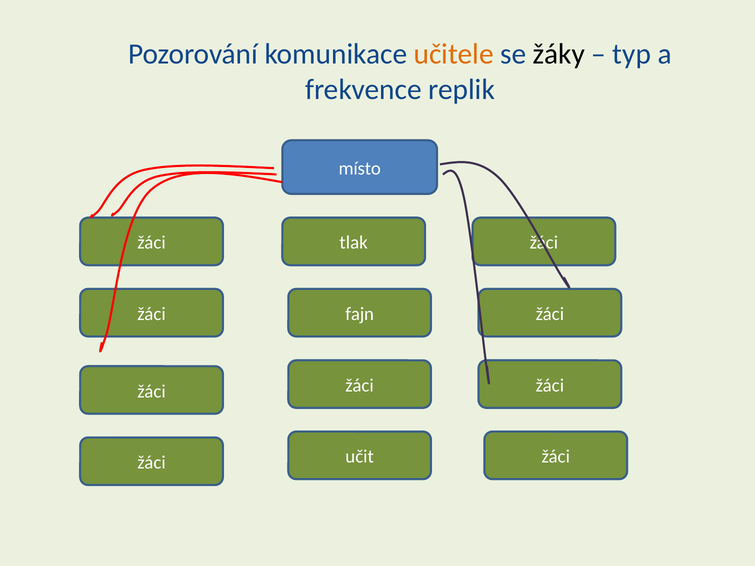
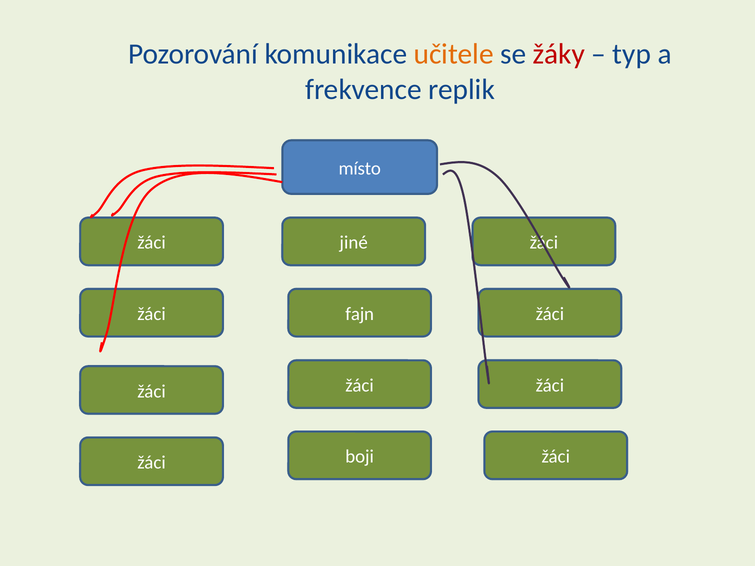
žáky colour: black -> red
tlak: tlak -> jiné
učit: učit -> boji
